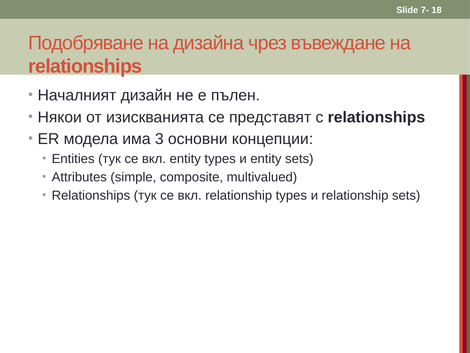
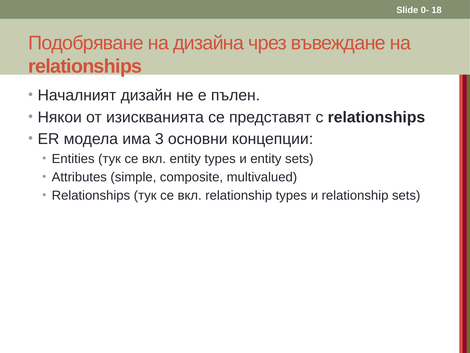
7-: 7- -> 0-
